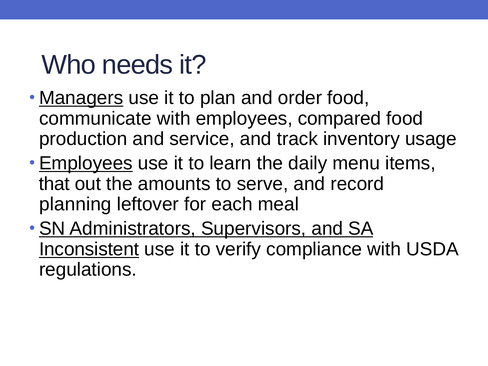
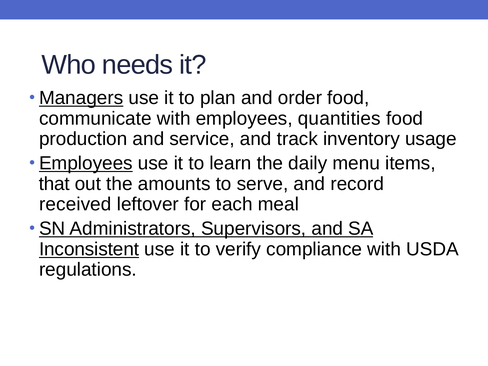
compared: compared -> quantities
planning: planning -> received
